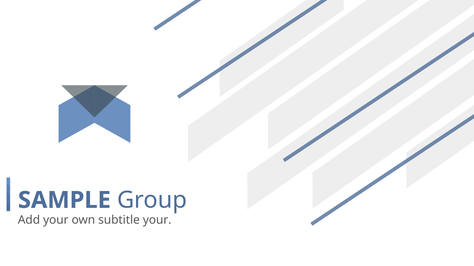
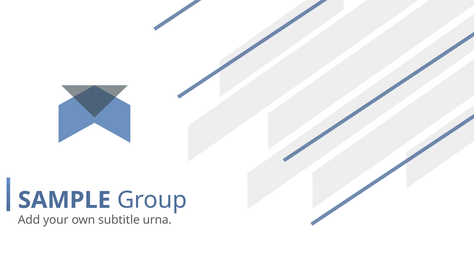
subtitle your: your -> urna
